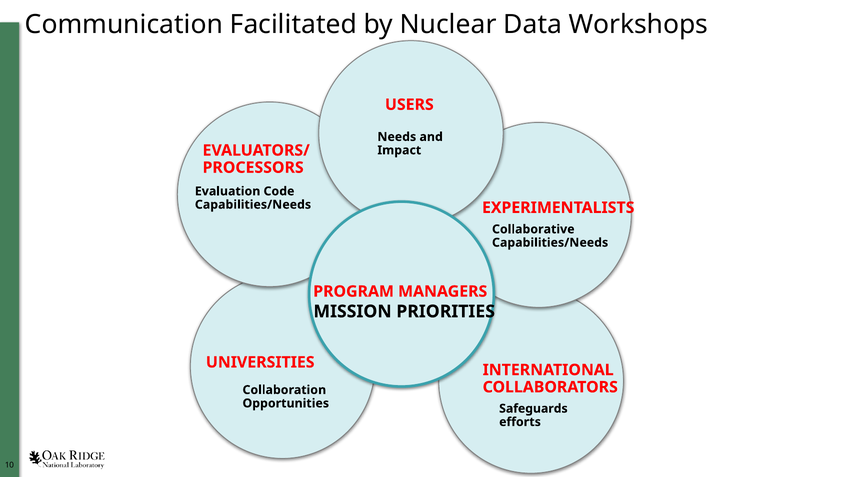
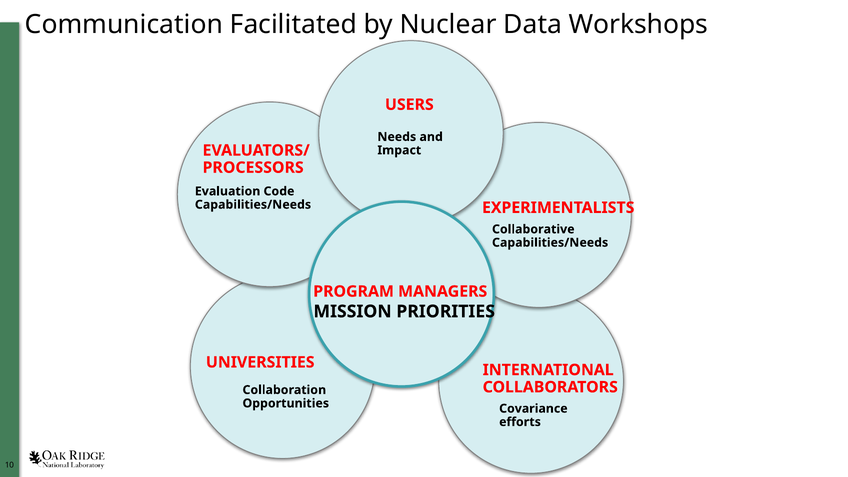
Safeguards: Safeguards -> Covariance
